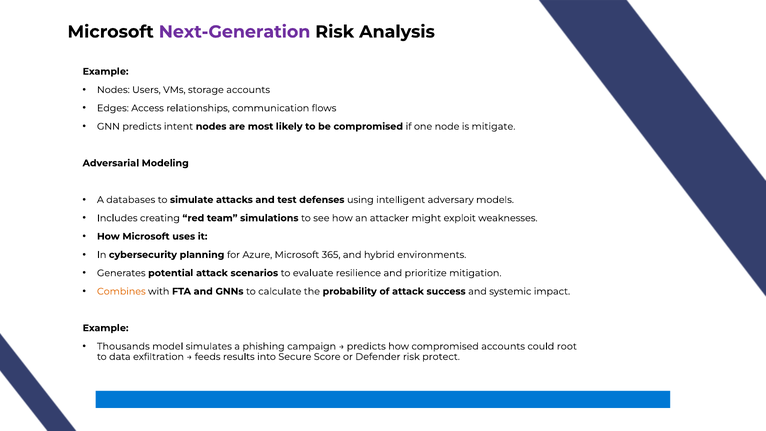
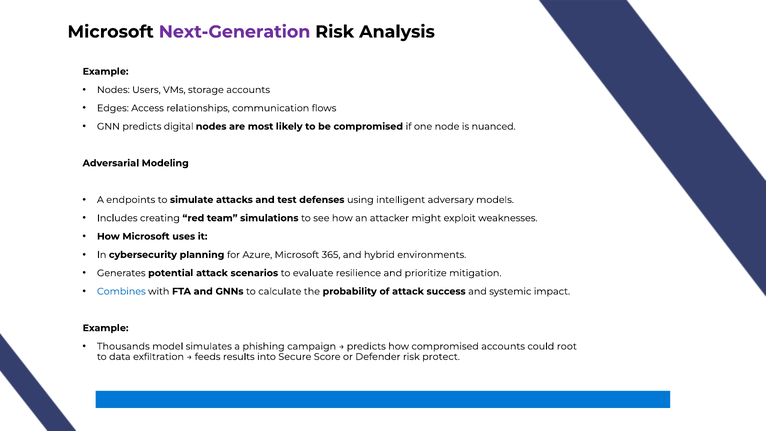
intent: intent -> digital
mitigate: mitigate -> nuanced
databases: databases -> endpoints
Combines colour: orange -> blue
